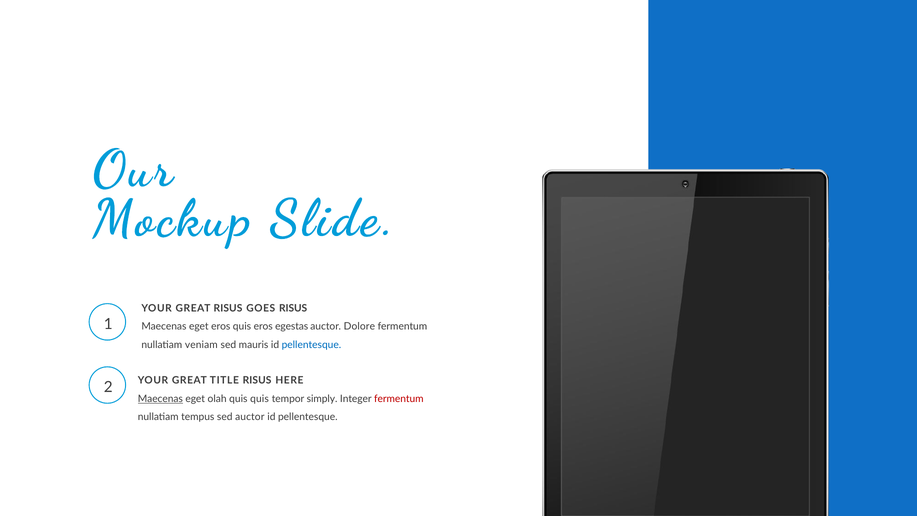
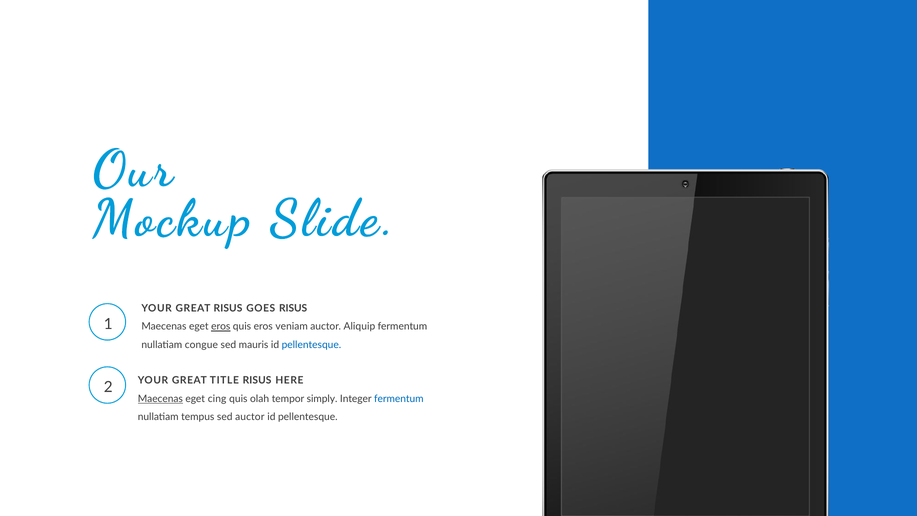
eros at (221, 326) underline: none -> present
egestas: egestas -> veniam
Dolore: Dolore -> Aliquip
veniam: veniam -> congue
olah: olah -> cing
quis quis: quis -> olah
fermentum at (399, 399) colour: red -> blue
